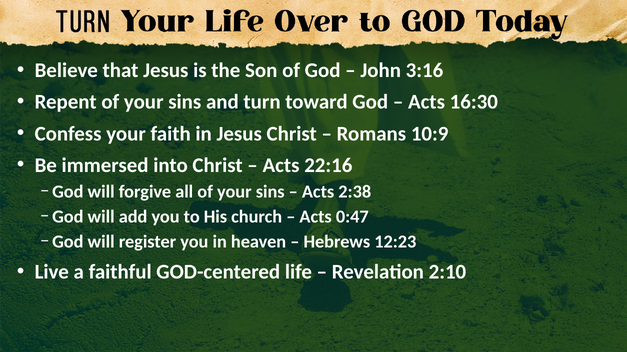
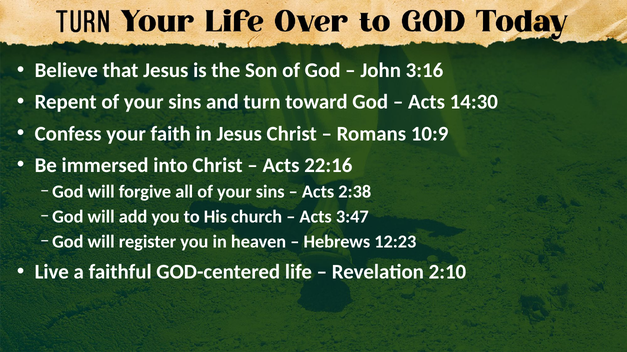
16:30: 16:30 -> 14:30
0:47: 0:47 -> 3:47
